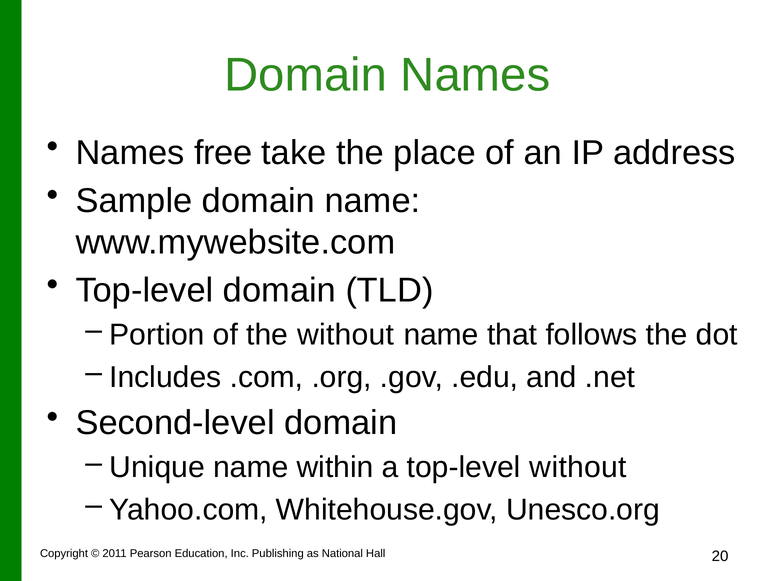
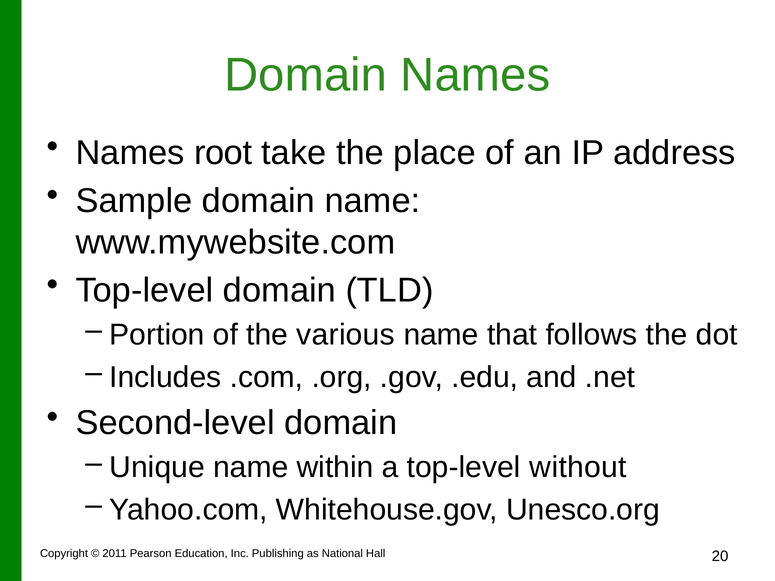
free: free -> root
the without: without -> various
